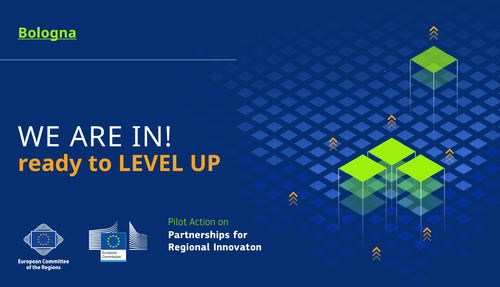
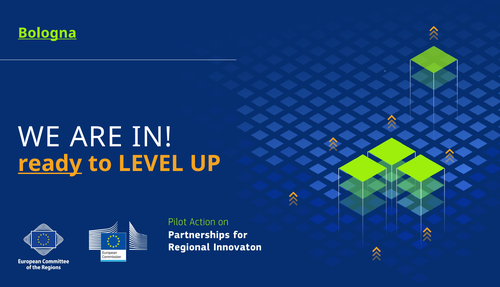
ready underline: none -> present
